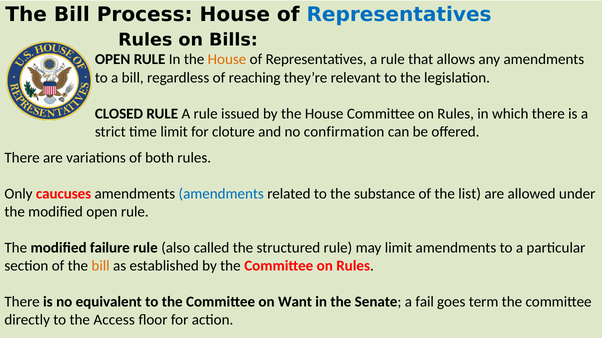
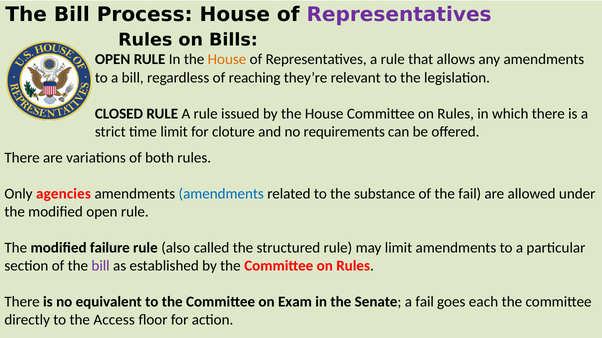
Representatives at (399, 15) colour: blue -> purple
confirmation: confirmation -> requirements
caucuses: caucuses -> agencies
the list: list -> fail
bill at (101, 266) colour: orange -> purple
Want: Want -> Exam
term: term -> each
